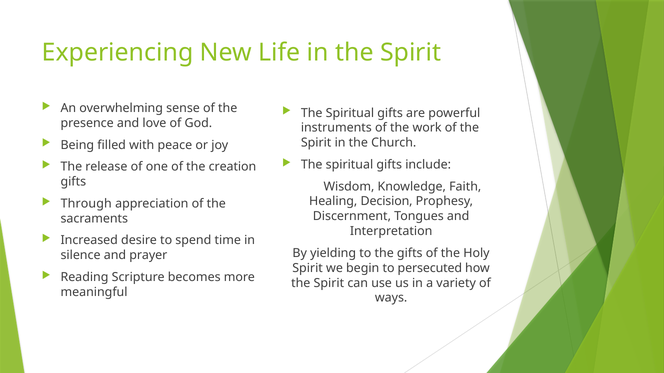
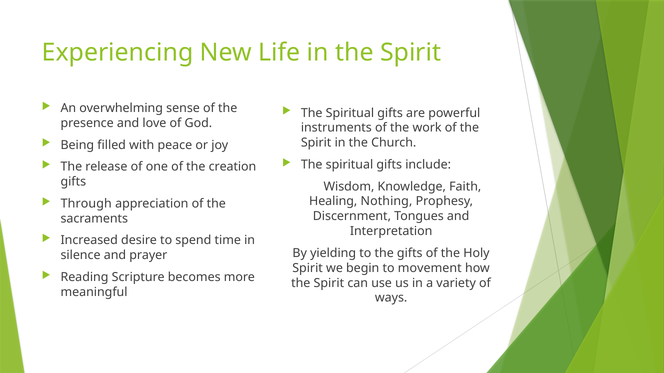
Decision: Decision -> Nothing
persecuted: persecuted -> movement
